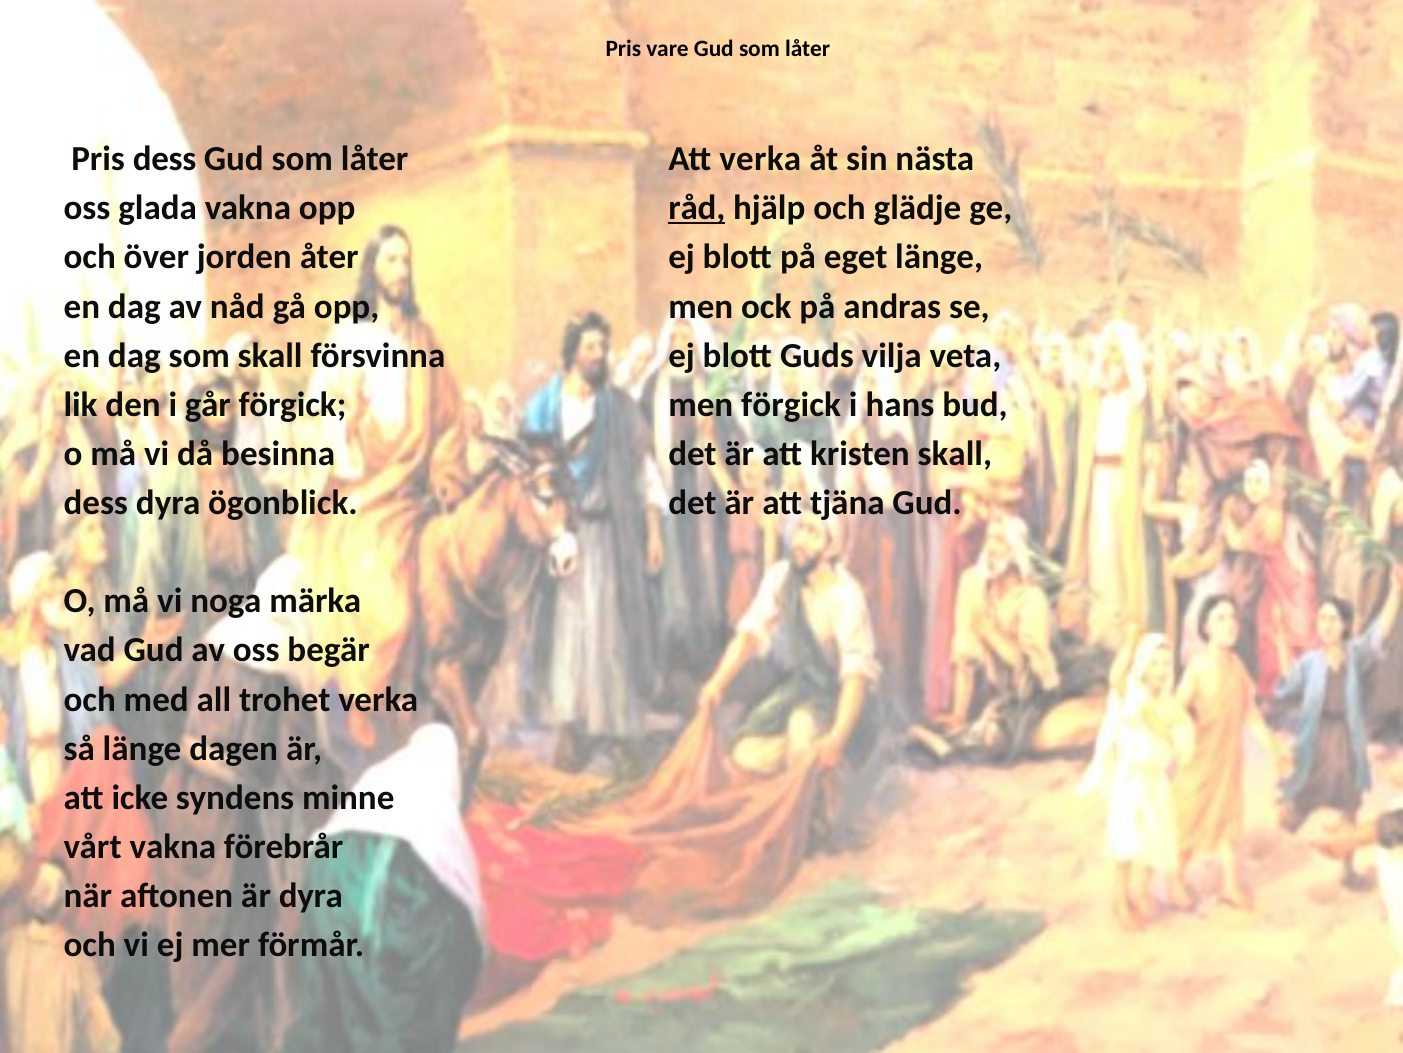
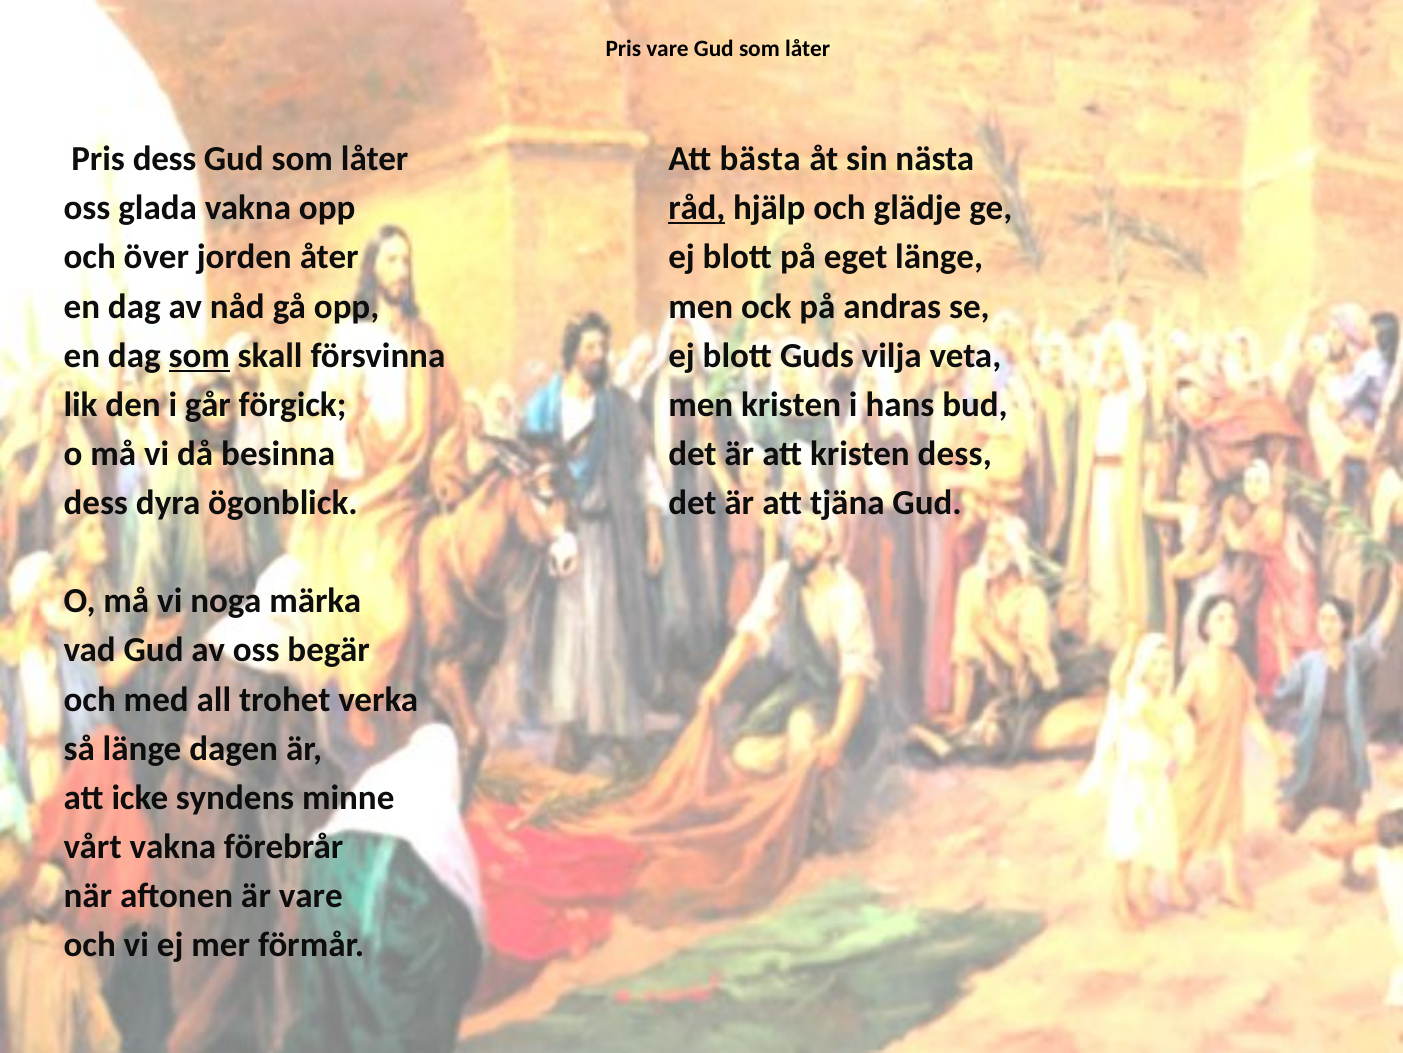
Att verka: verka -> bästa
som at (199, 355) underline: none -> present
men förgick: förgick -> kristen
kristen skall: skall -> dess
är dyra: dyra -> vare
